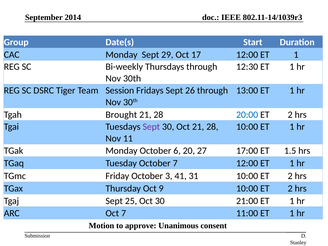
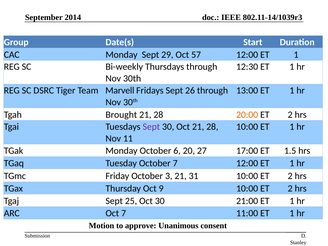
17: 17 -> 57
Session: Session -> Marvell
20:00 colour: blue -> orange
3 41: 41 -> 21
